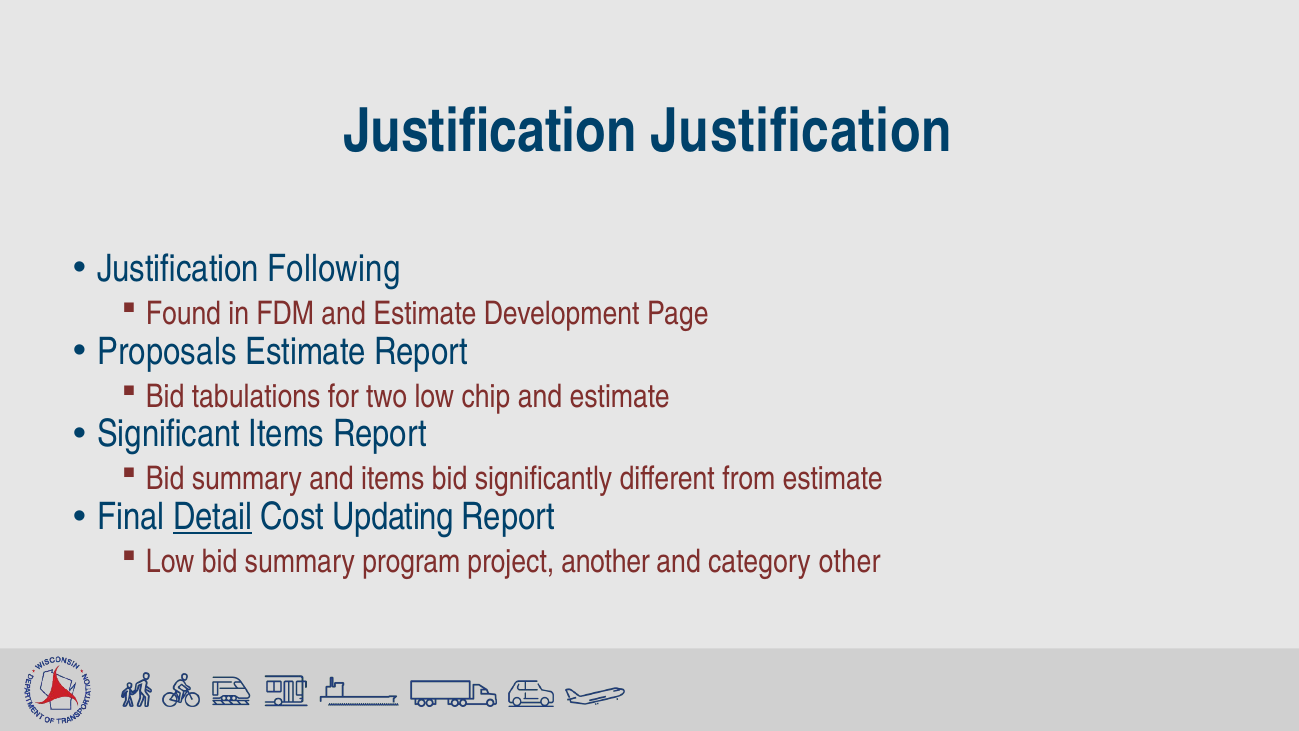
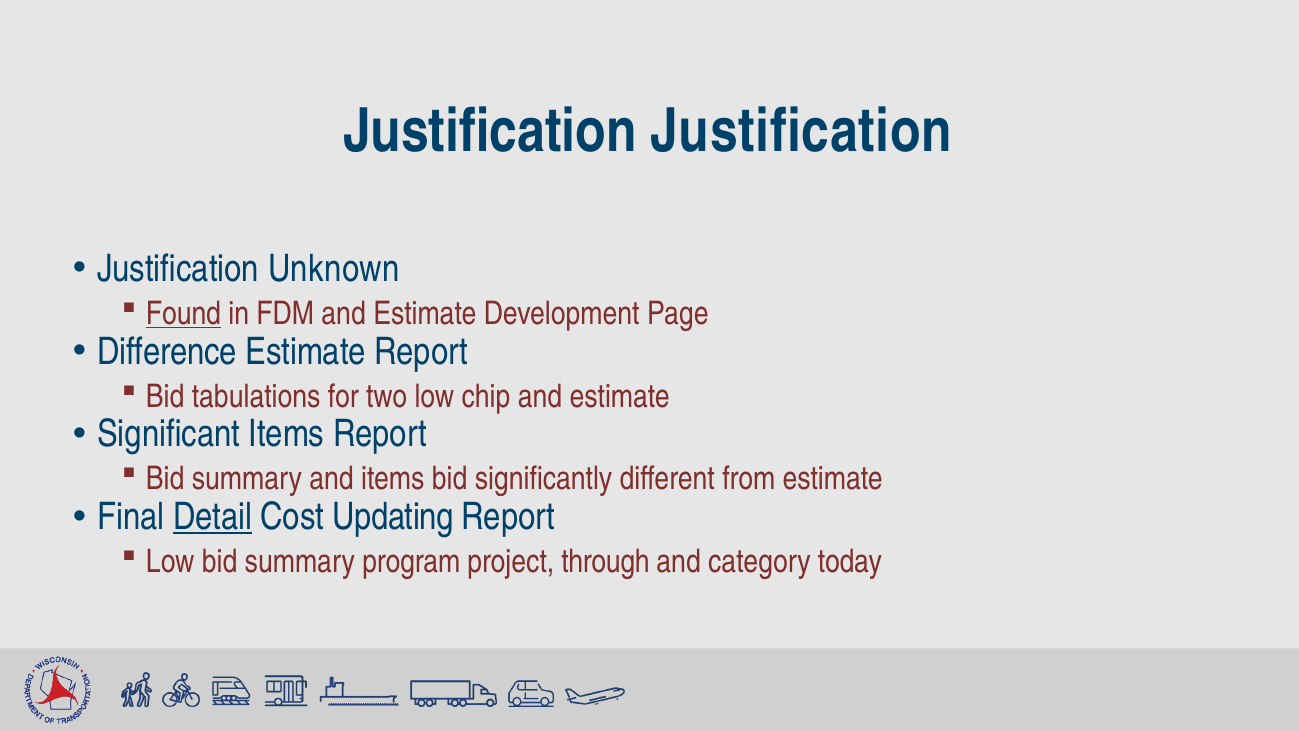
Following: Following -> Unknown
Found underline: none -> present
Proposals: Proposals -> Difference
another: another -> through
other: other -> today
